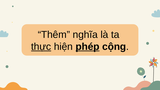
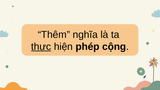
phép underline: present -> none
